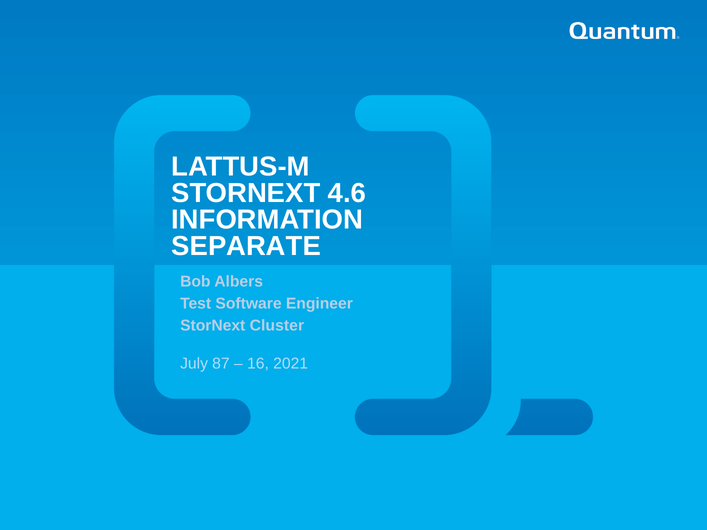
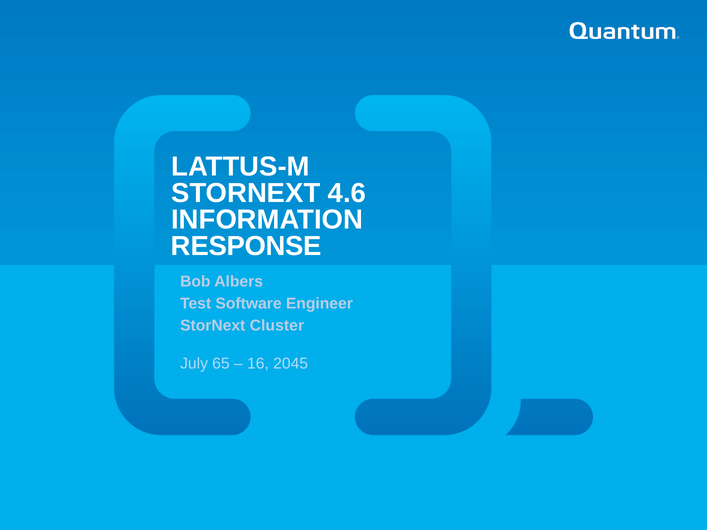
SEPARATE: SEPARATE -> RESPONSE
87: 87 -> 65
2021: 2021 -> 2045
